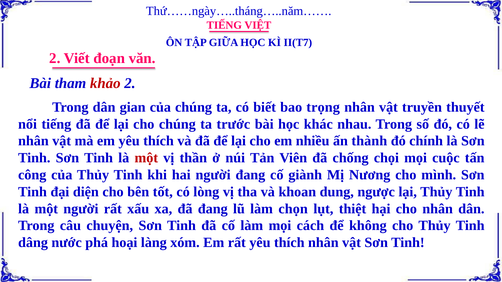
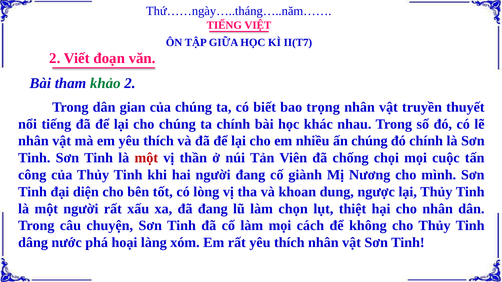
khảo colour: red -> green
ta trước: trước -> chính
ấn thành: thành -> chúng
